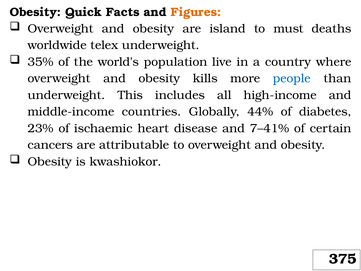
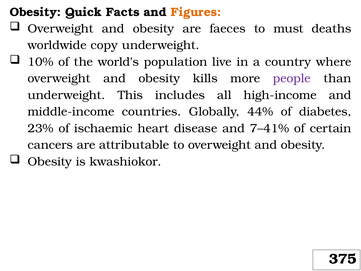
island: island -> faeces
telex: telex -> copy
35%: 35% -> 10%
people colour: blue -> purple
